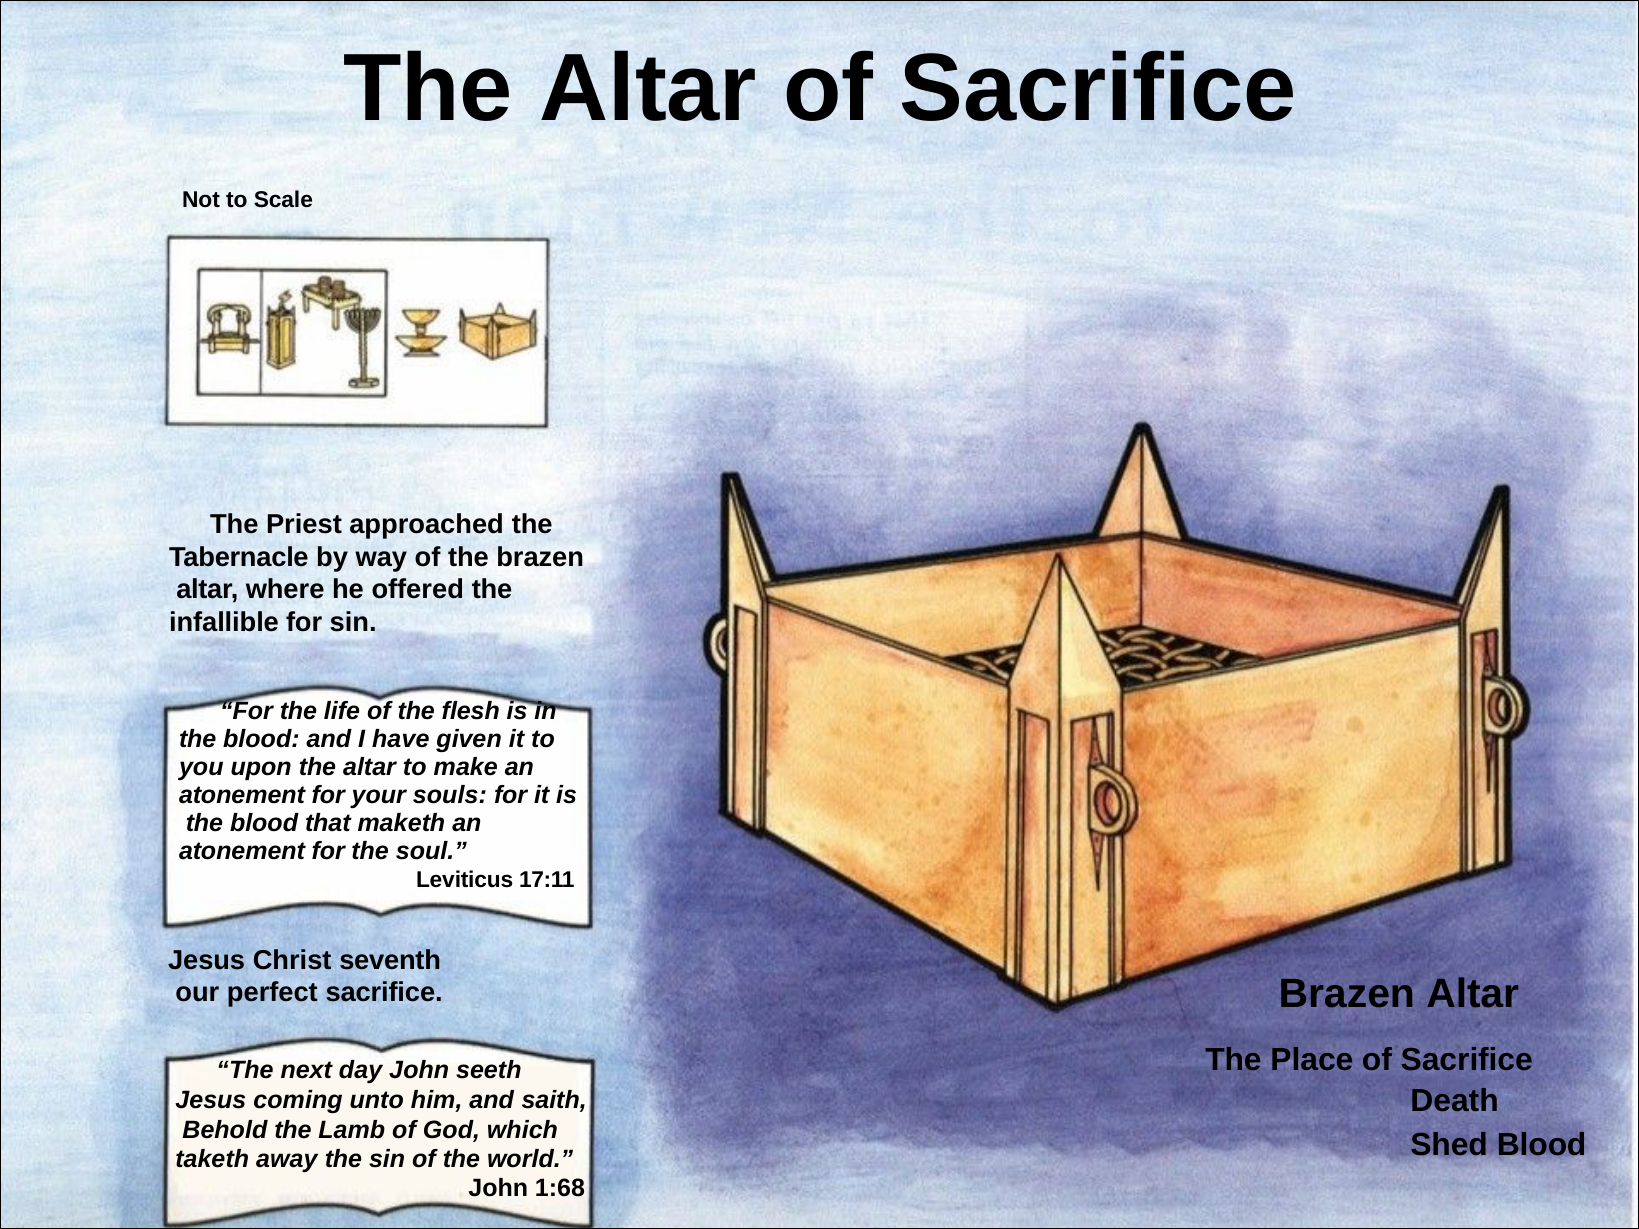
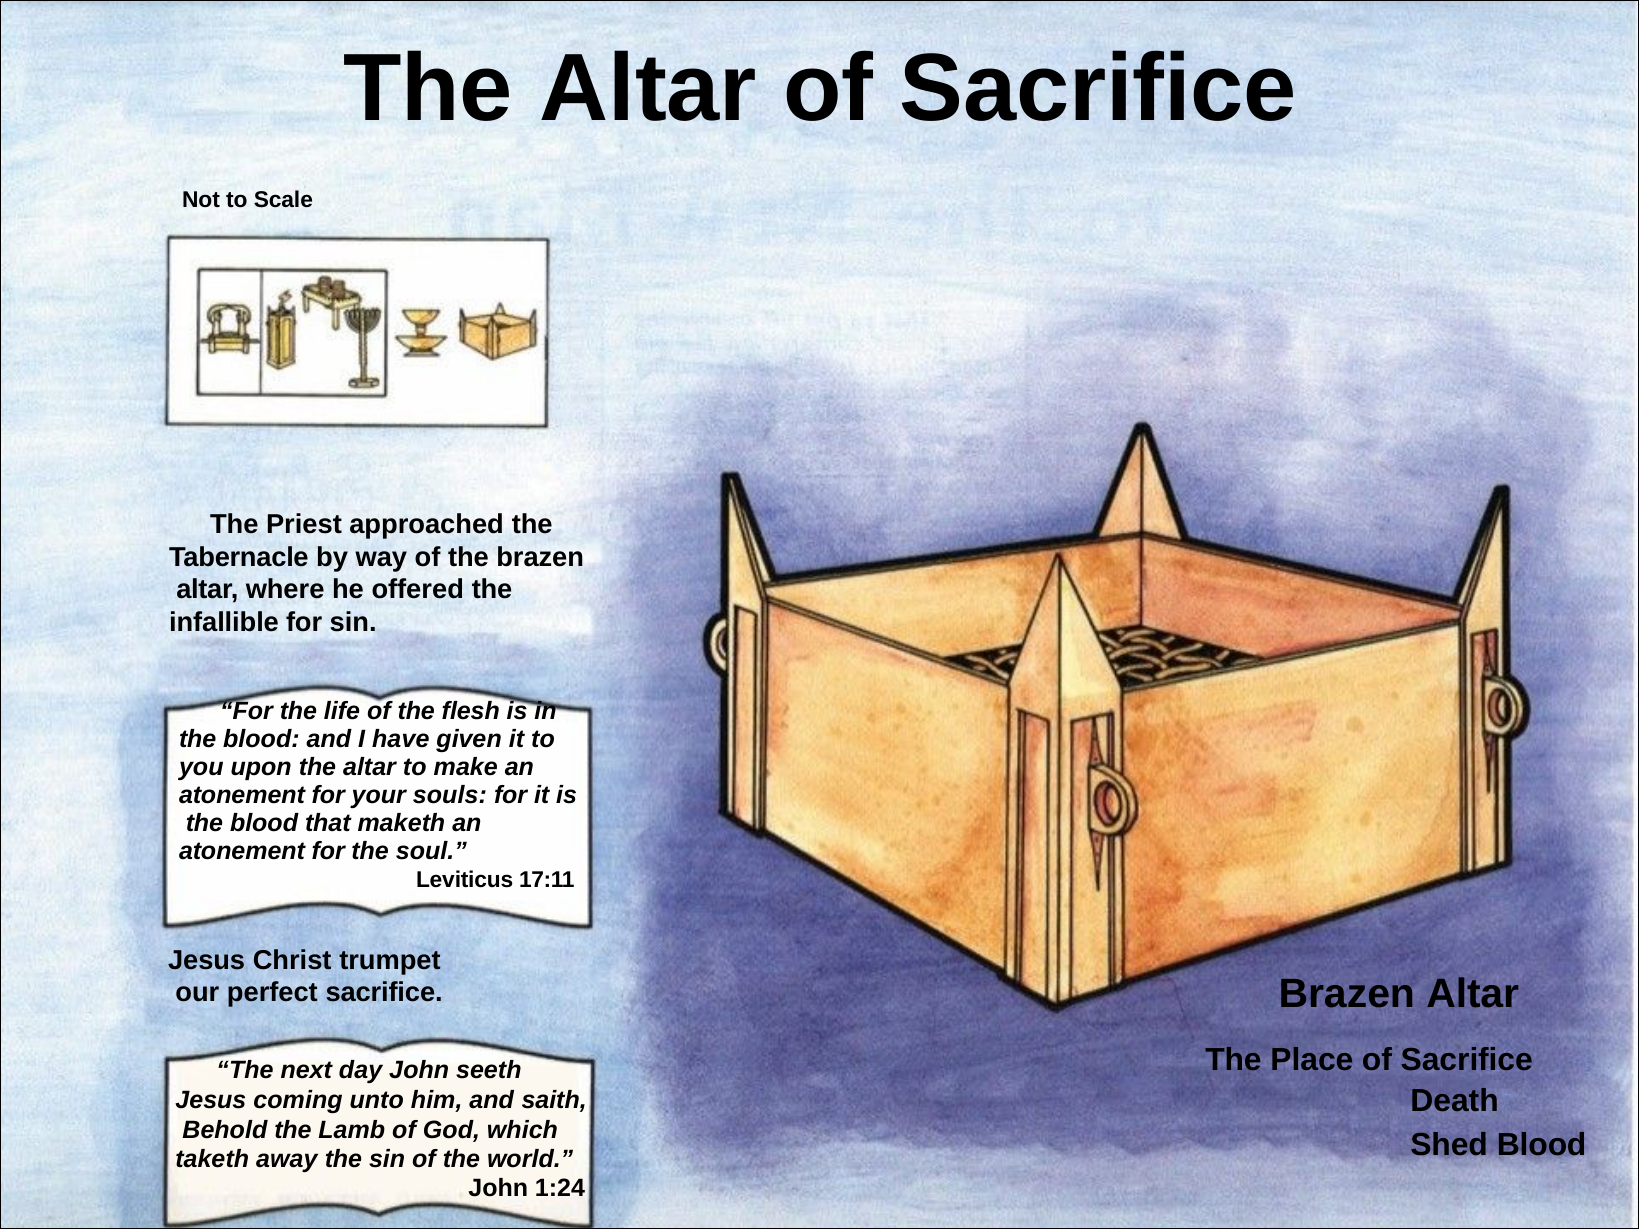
seventh: seventh -> trumpet
1:68: 1:68 -> 1:24
